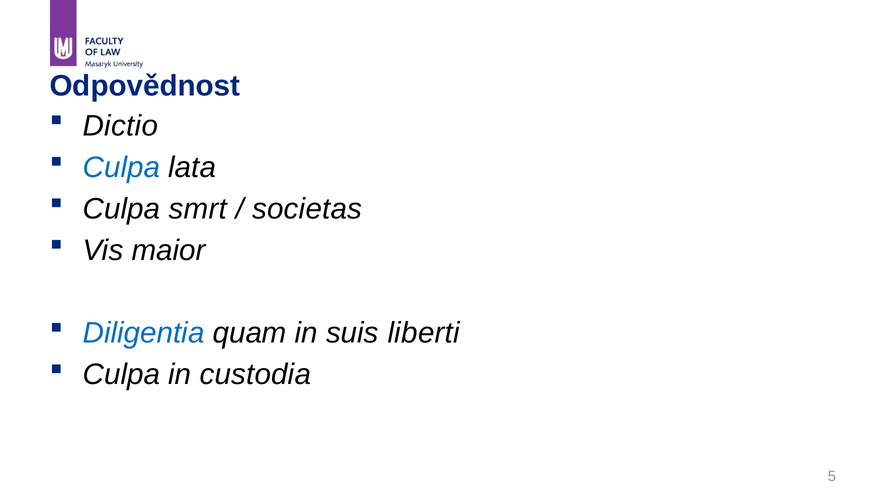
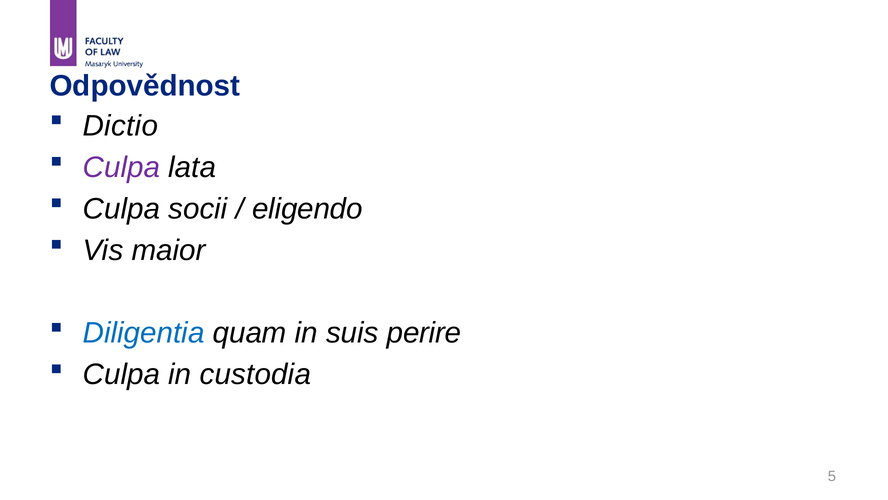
Culpa at (121, 167) colour: blue -> purple
smrt: smrt -> socii
societas: societas -> eligendo
liberti: liberti -> perire
